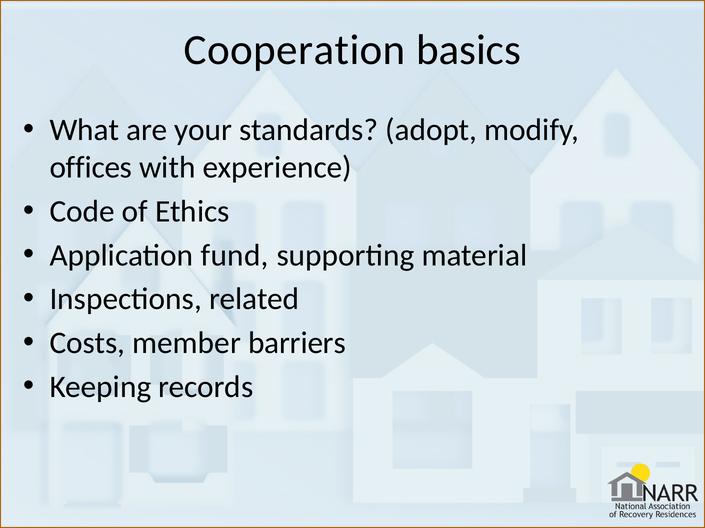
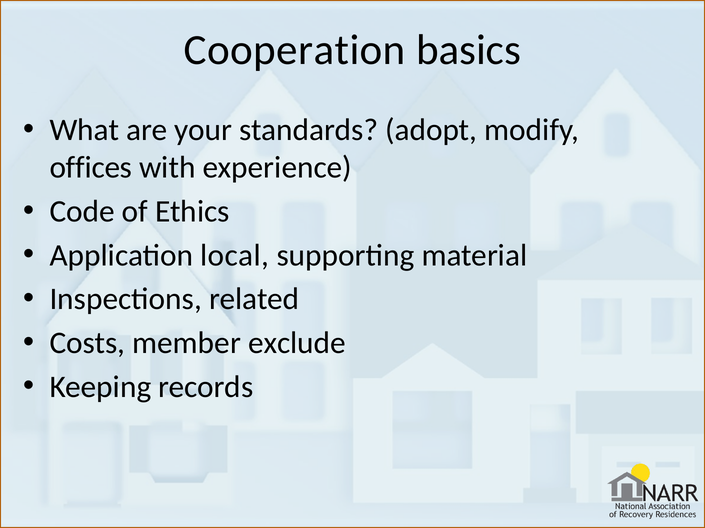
fund: fund -> local
barriers: barriers -> exclude
